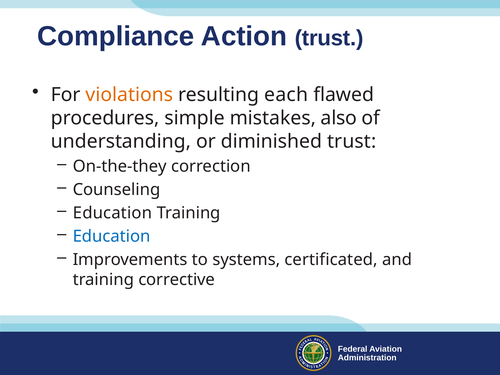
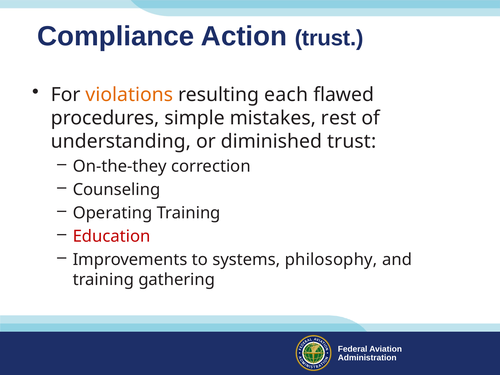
also: also -> rest
Education at (113, 213): Education -> Operating
Education at (112, 236) colour: blue -> red
certificated: certificated -> philosophy
corrective: corrective -> gathering
